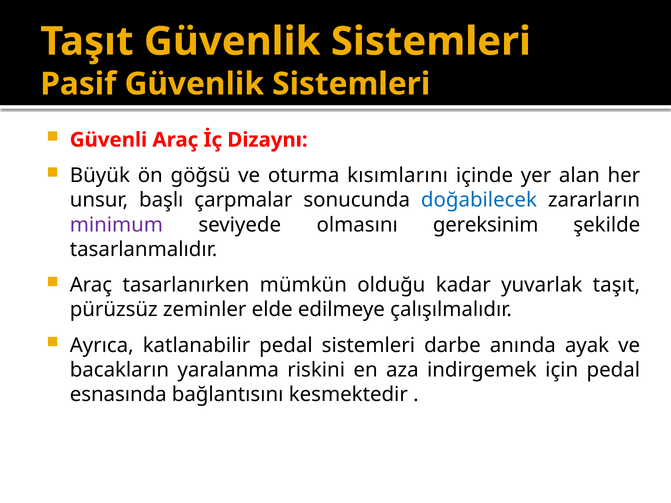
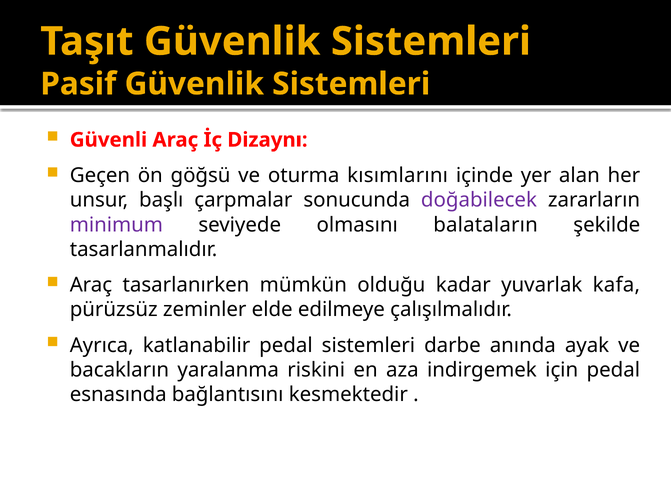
Büyük: Büyük -> Geçen
doğabilecek colour: blue -> purple
gereksinim: gereksinim -> balataların
yuvarlak taşıt: taşıt -> kafa
